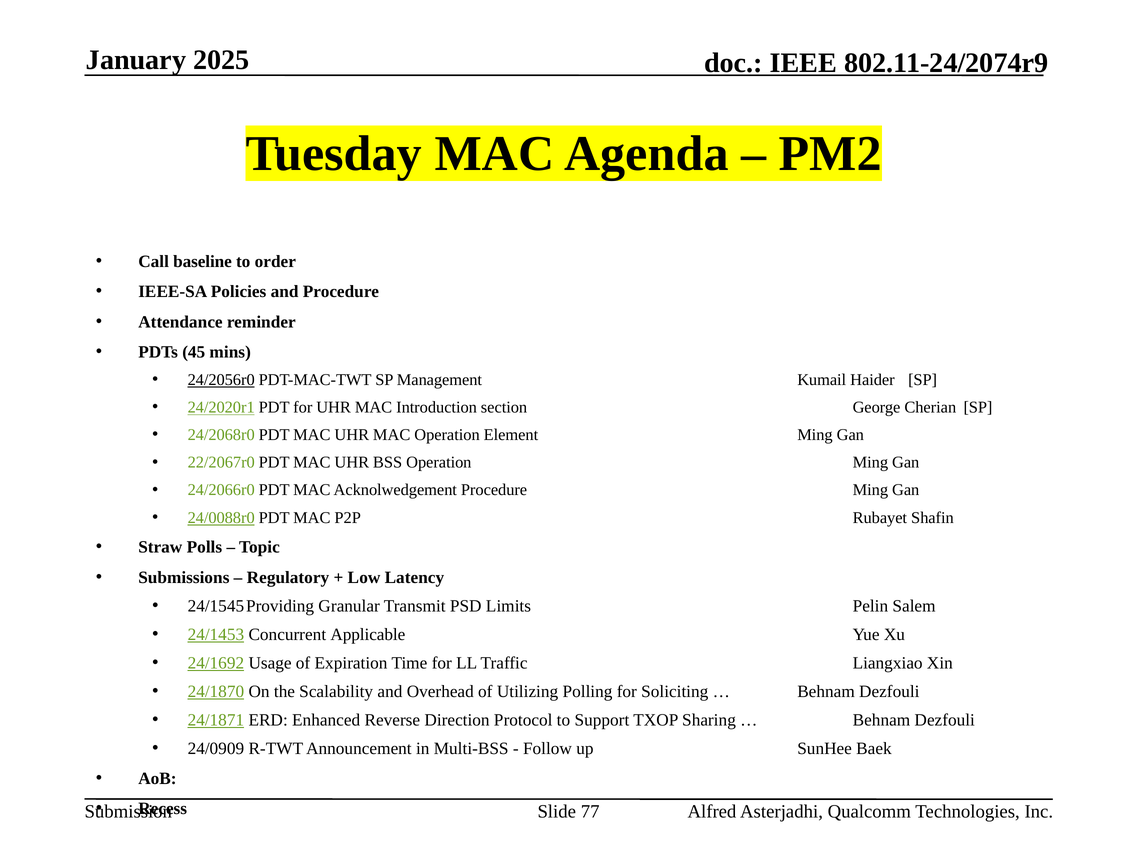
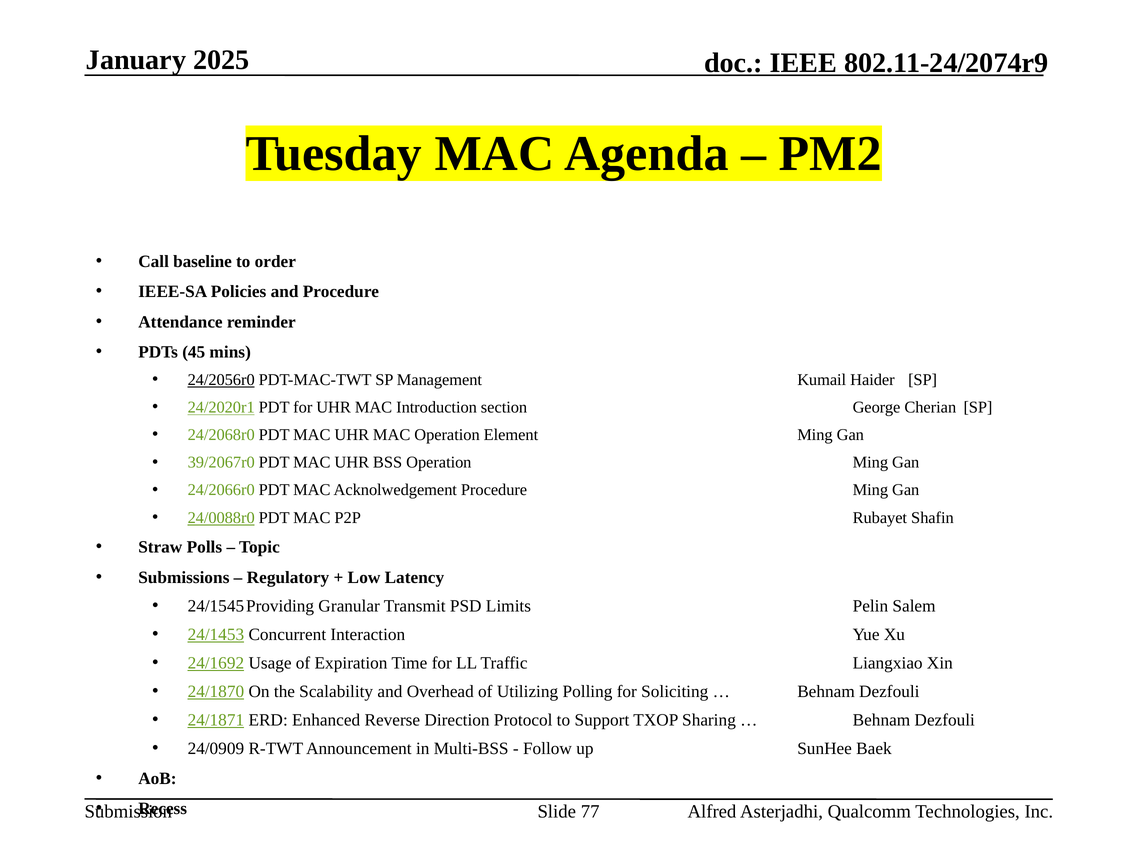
22/2067r0: 22/2067r0 -> 39/2067r0
Applicable: Applicable -> Interaction
